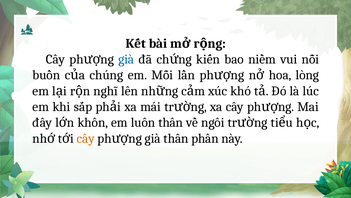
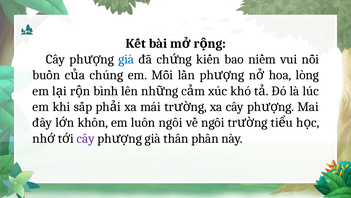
nghĩ: nghĩ -> bình
luôn thân: thân -> ngôi
cây at (86, 138) colour: orange -> purple
